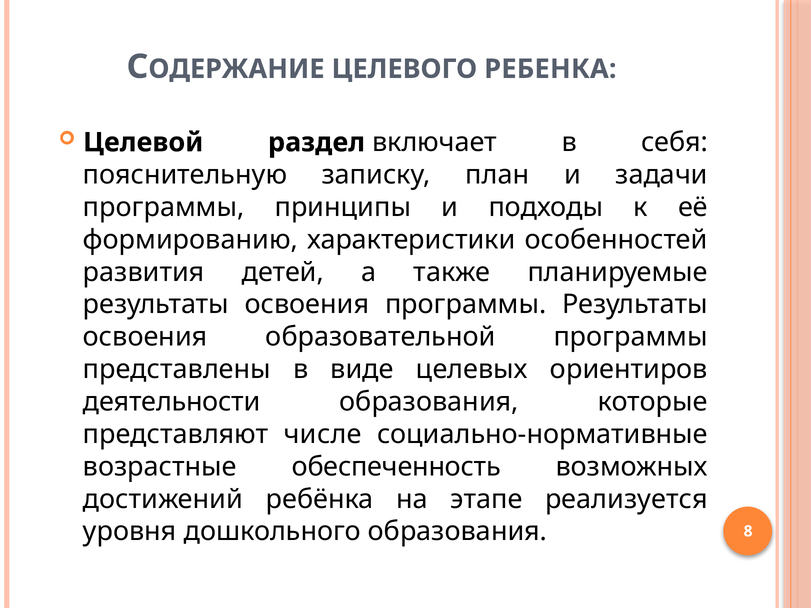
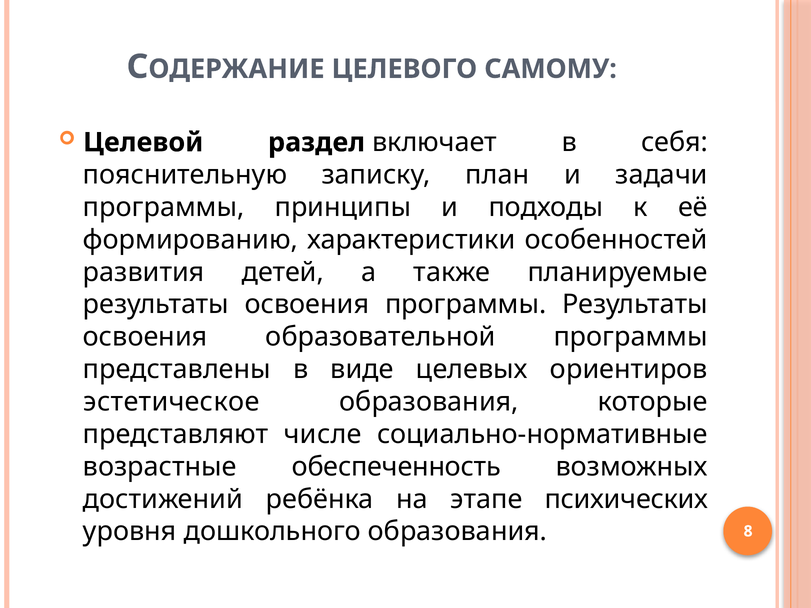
РЕБЕНКА: РЕБЕНКА -> САМОМУ
деятельности: деятельности -> эстетическое
реализуется: реализуется -> психических
